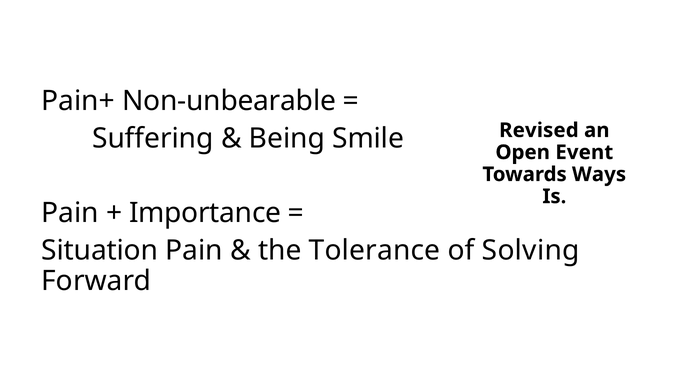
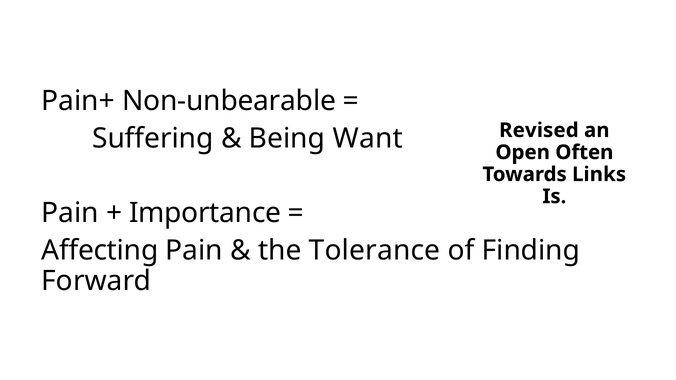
Smile: Smile -> Want
Event: Event -> Often
Ways: Ways -> Links
Situation: Situation -> Affecting
Solving: Solving -> Finding
